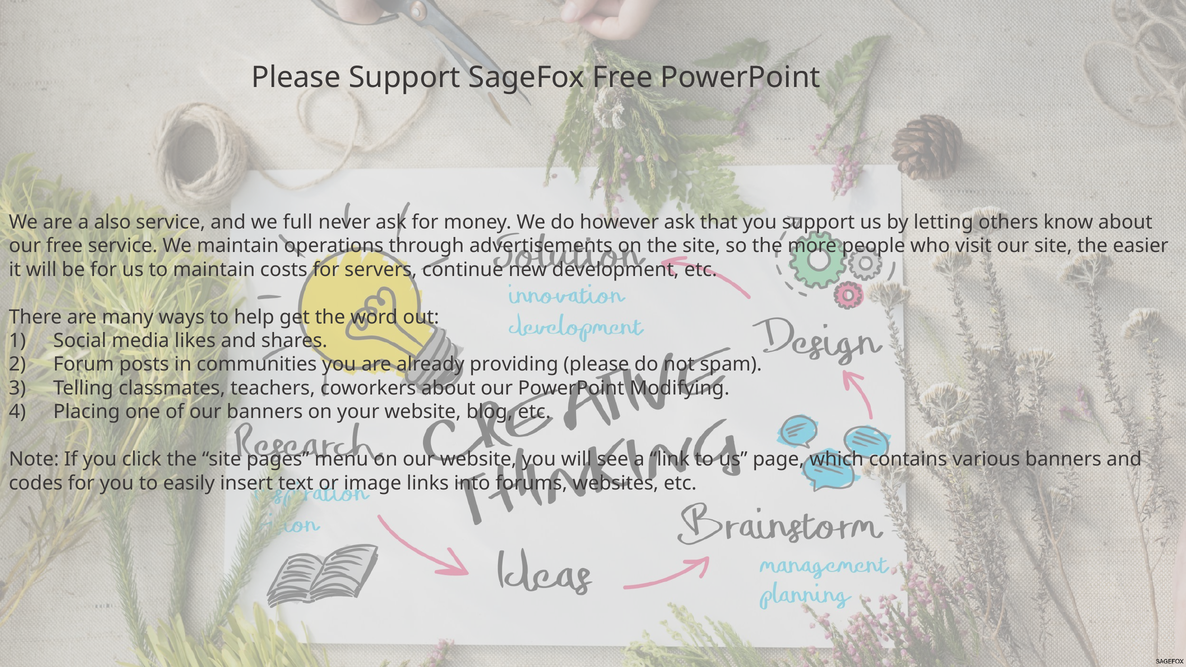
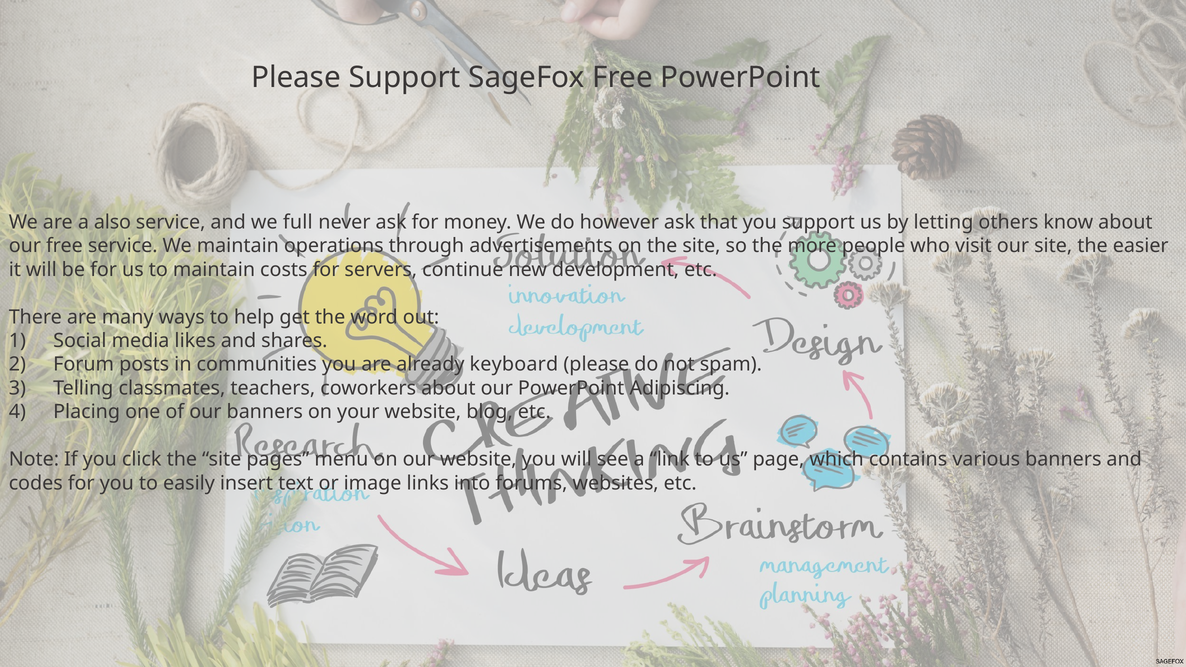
providing: providing -> keyboard
Modifying: Modifying -> Adipiscing
